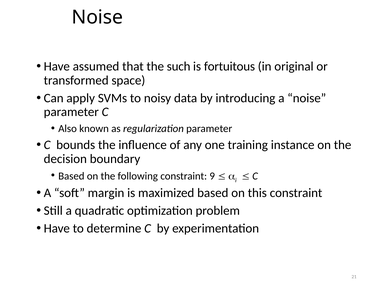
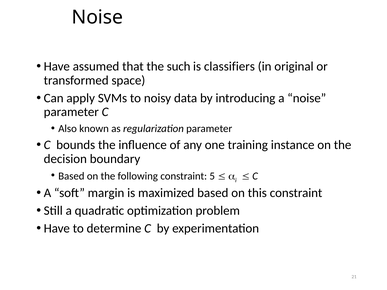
fortuitous: fortuitous -> classifiers
9: 9 -> 5
